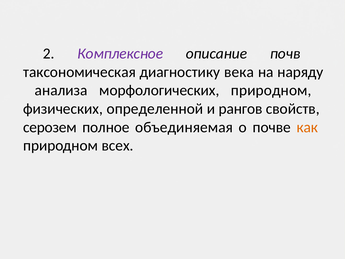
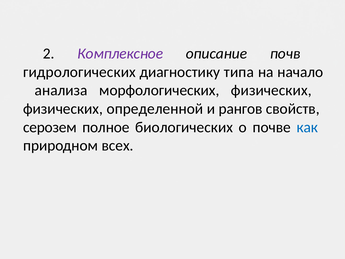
таксономическая: таксономическая -> гидрологических
века: века -> типа
наряду: наряду -> начало
морфологических природном: природном -> физических
объединяемая: объединяемая -> биологических
как colour: orange -> blue
